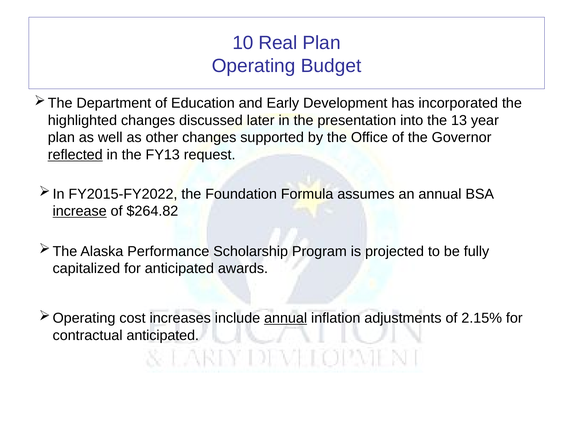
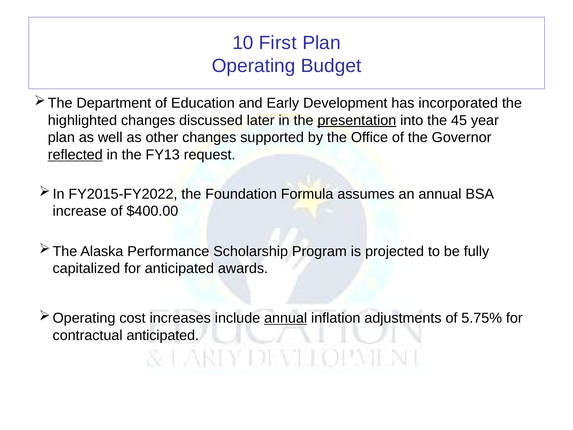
Real: Real -> First
presentation underline: none -> present
13: 13 -> 45
increase underline: present -> none
$264.82: $264.82 -> $400.00
2.15%: 2.15% -> 5.75%
